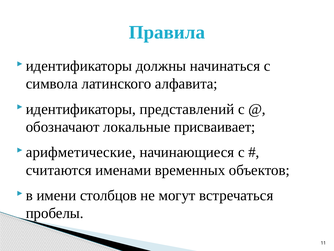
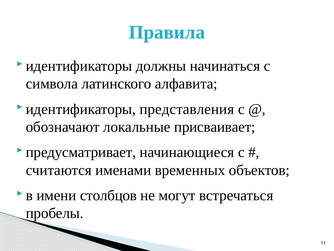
представлений: представлений -> представления
арифметические: арифметические -> предусматривает
